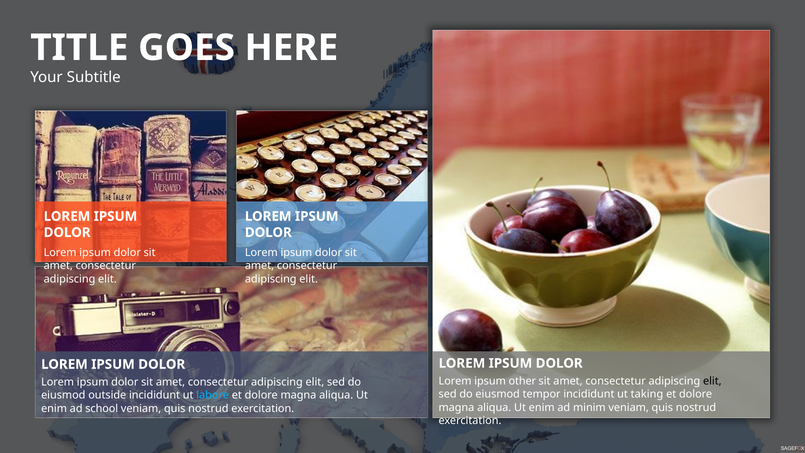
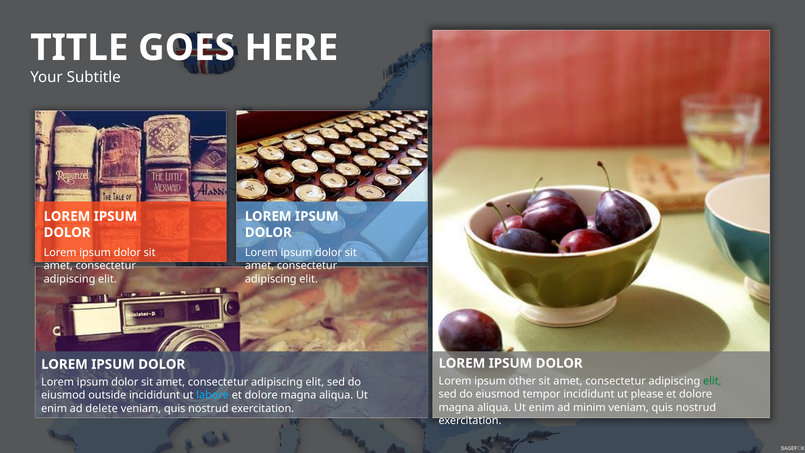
elit at (712, 381) colour: black -> green
taking: taking -> please
school: school -> delete
